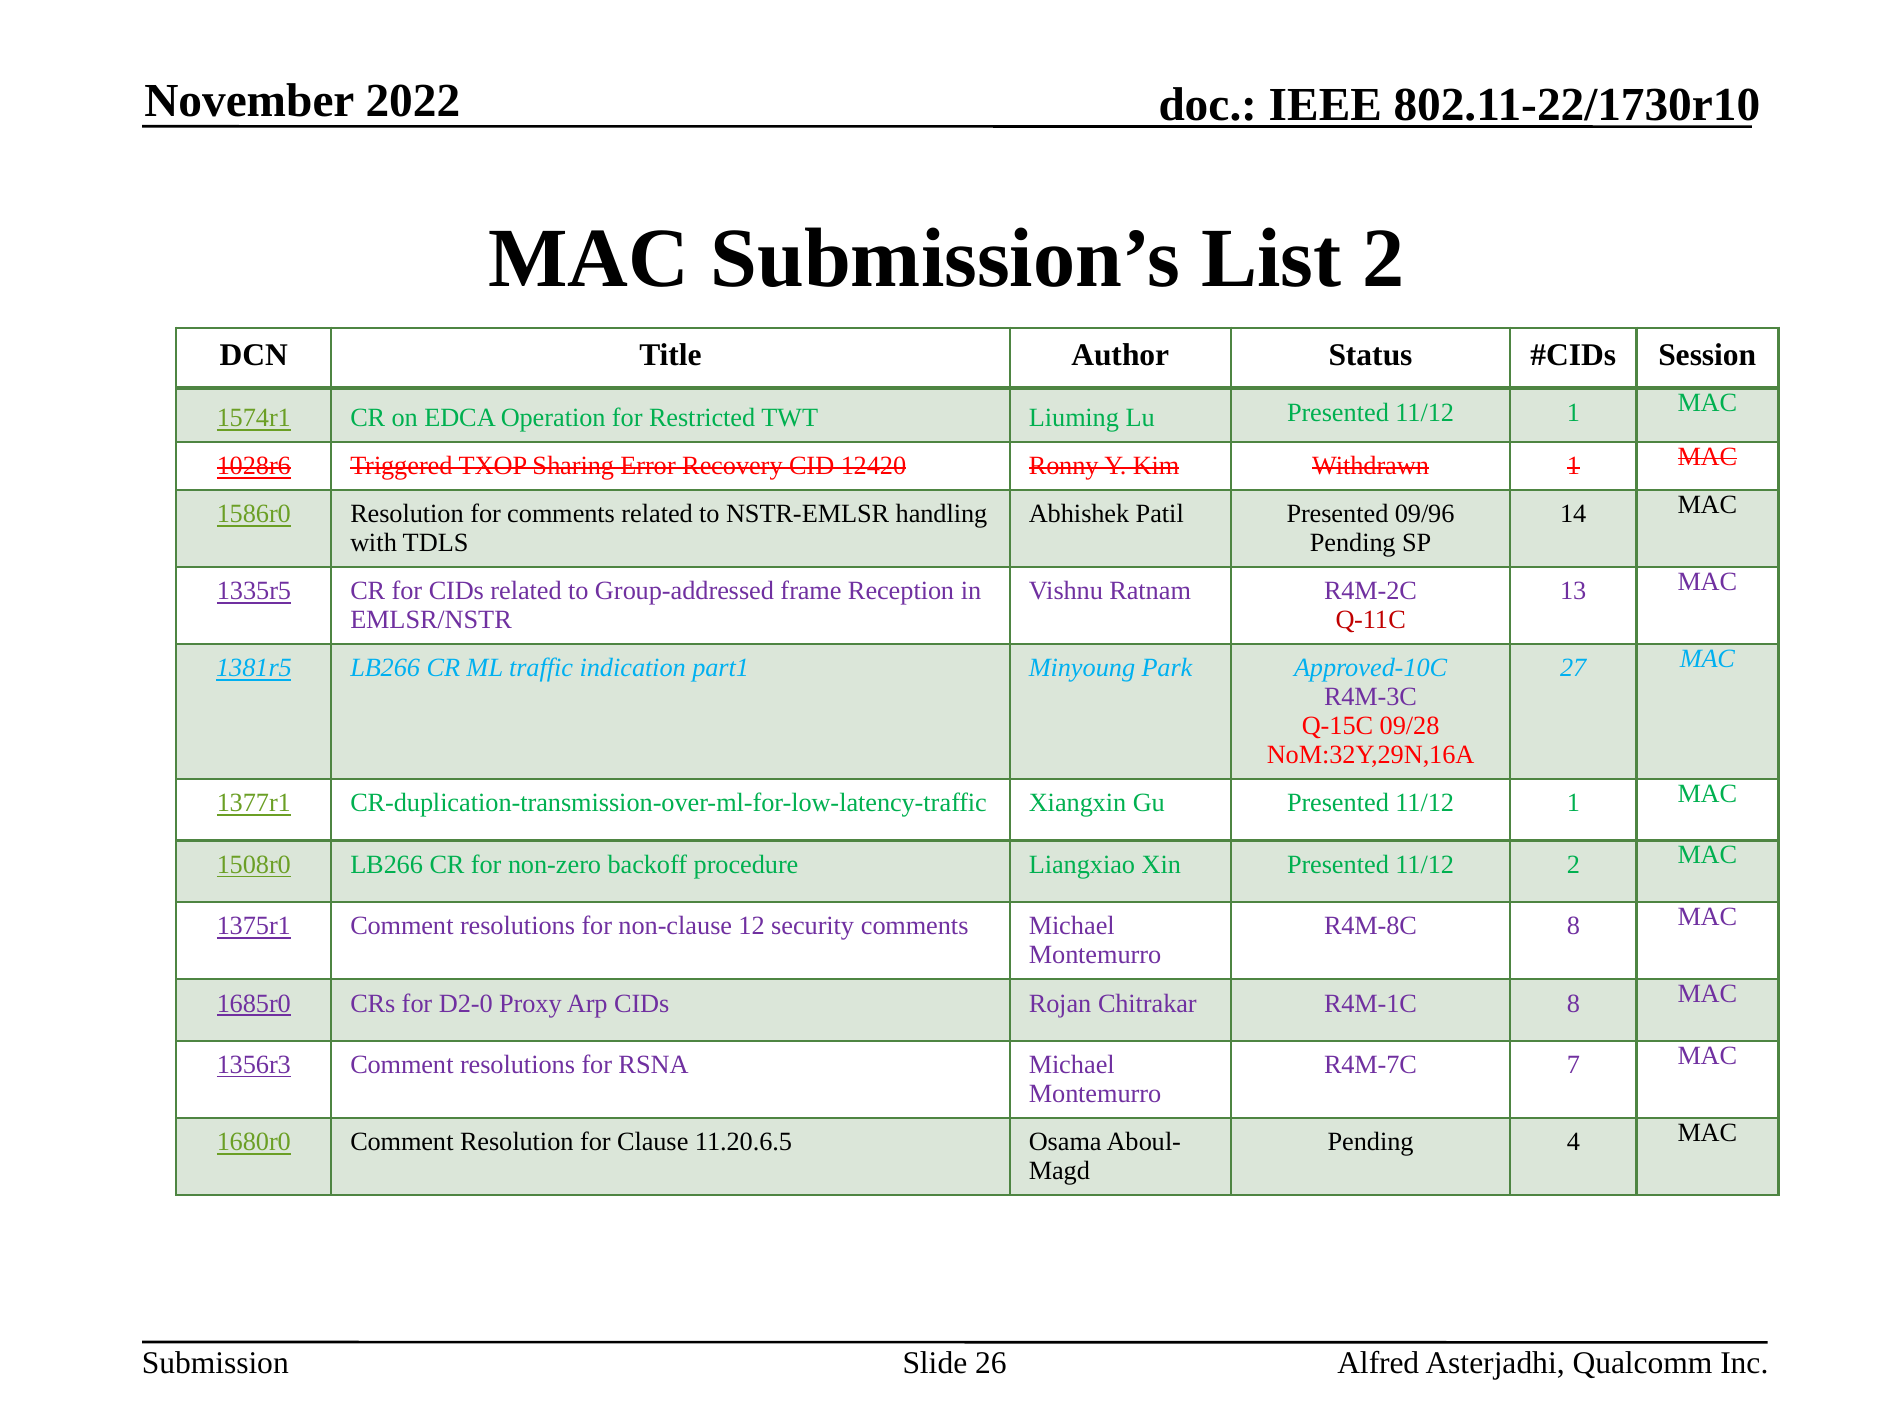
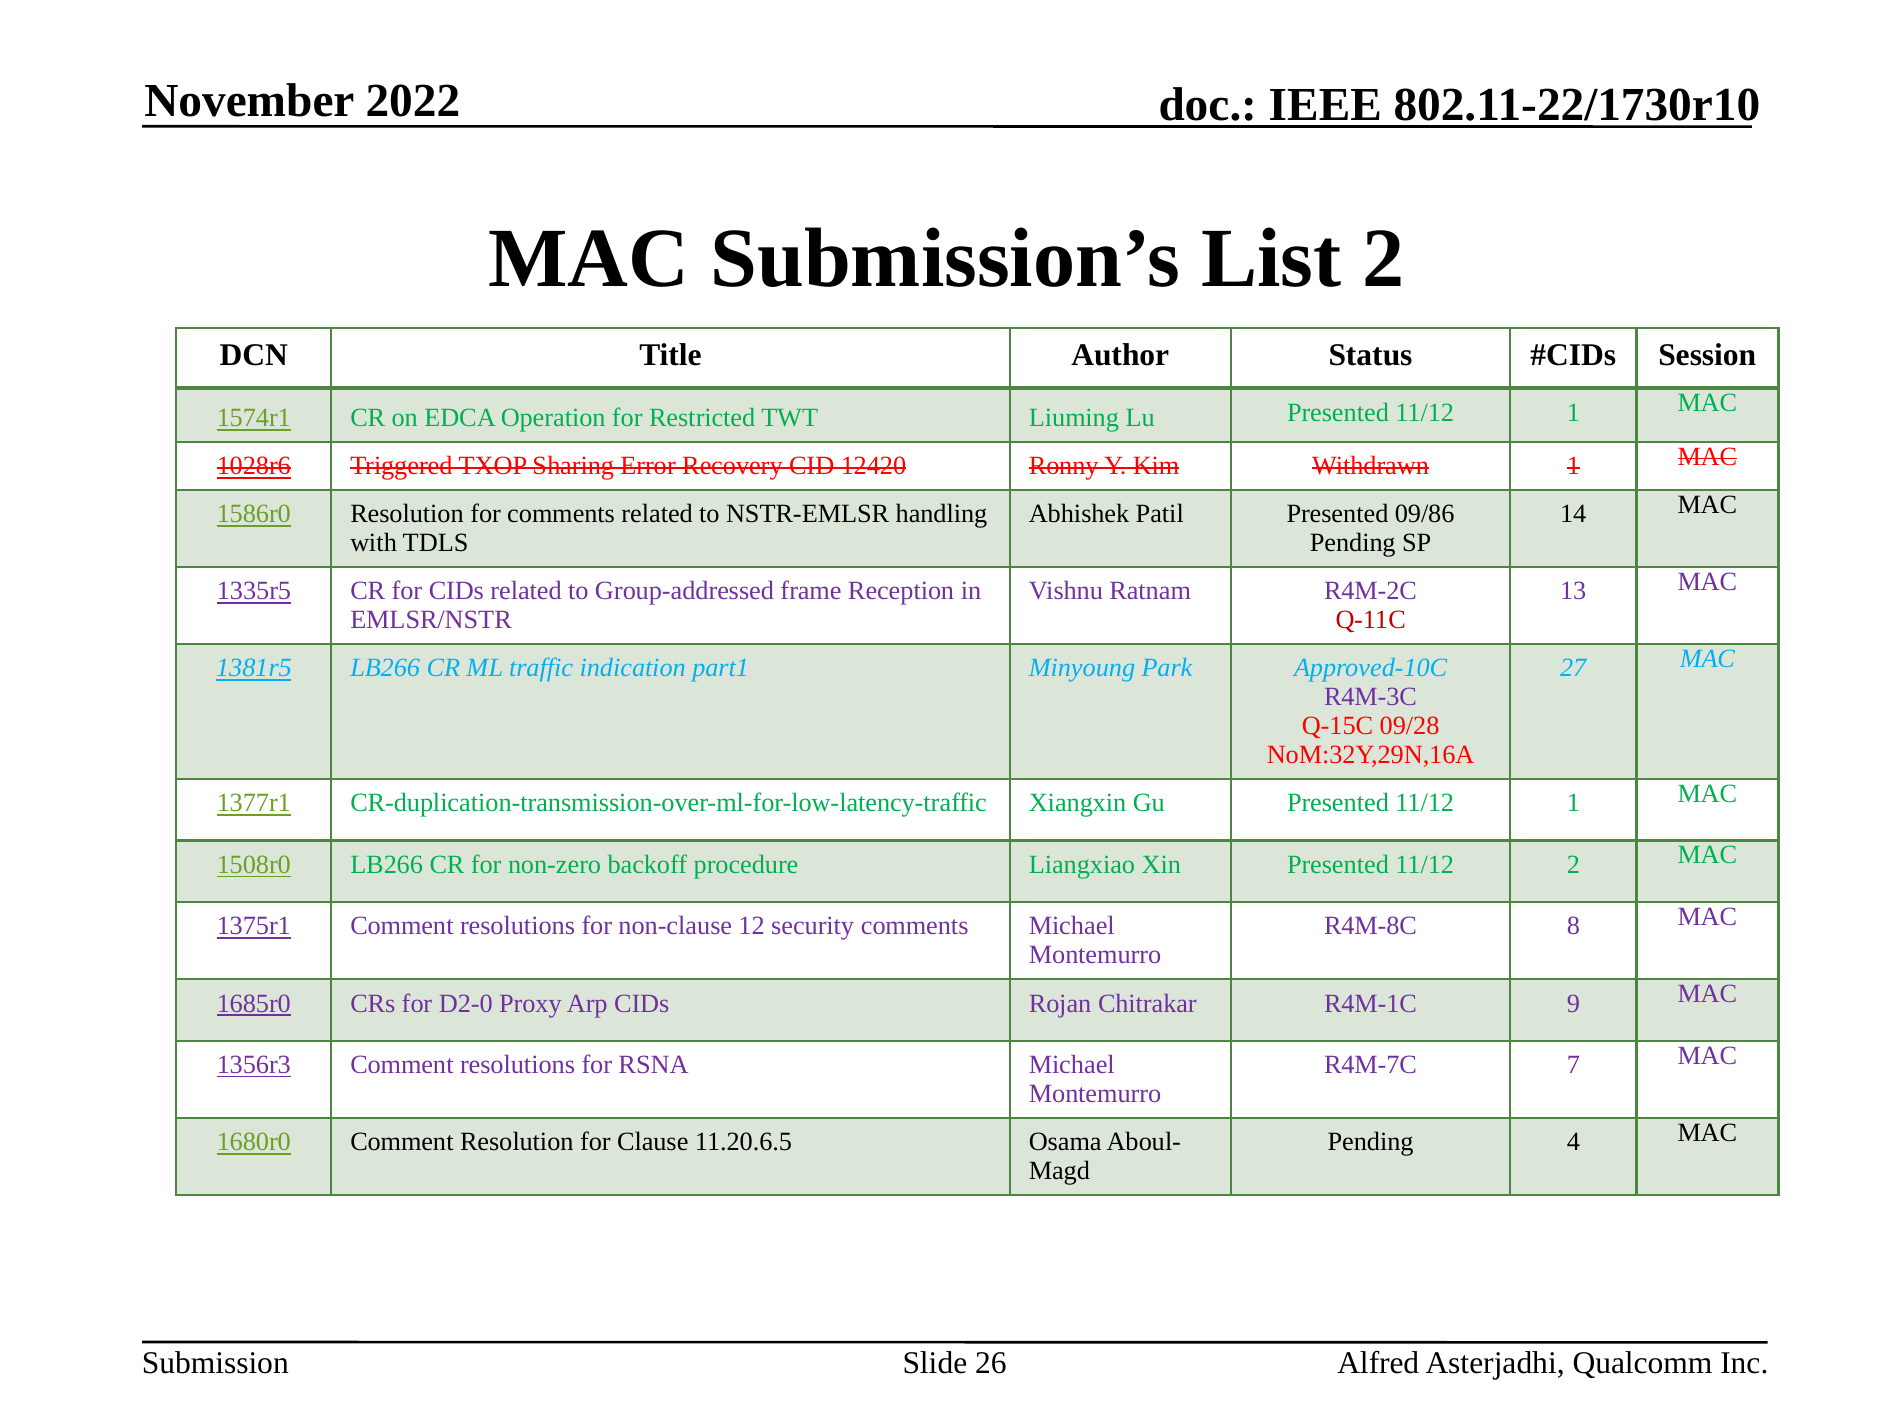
09/96: 09/96 -> 09/86
R4M-1C 8: 8 -> 9
